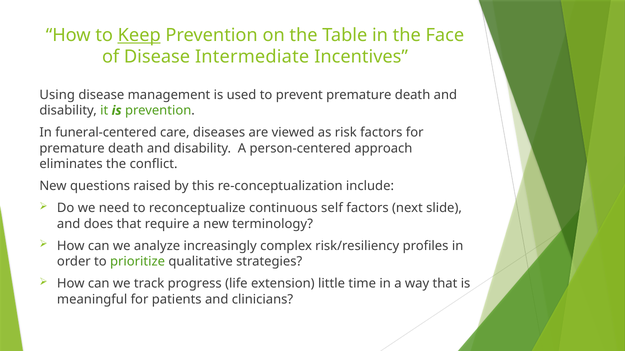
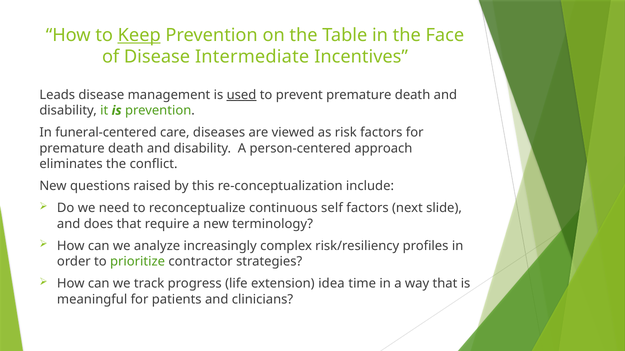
Using: Using -> Leads
used underline: none -> present
qualitative: qualitative -> contractor
little: little -> idea
